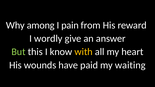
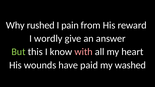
among: among -> rushed
with colour: yellow -> pink
waiting: waiting -> washed
